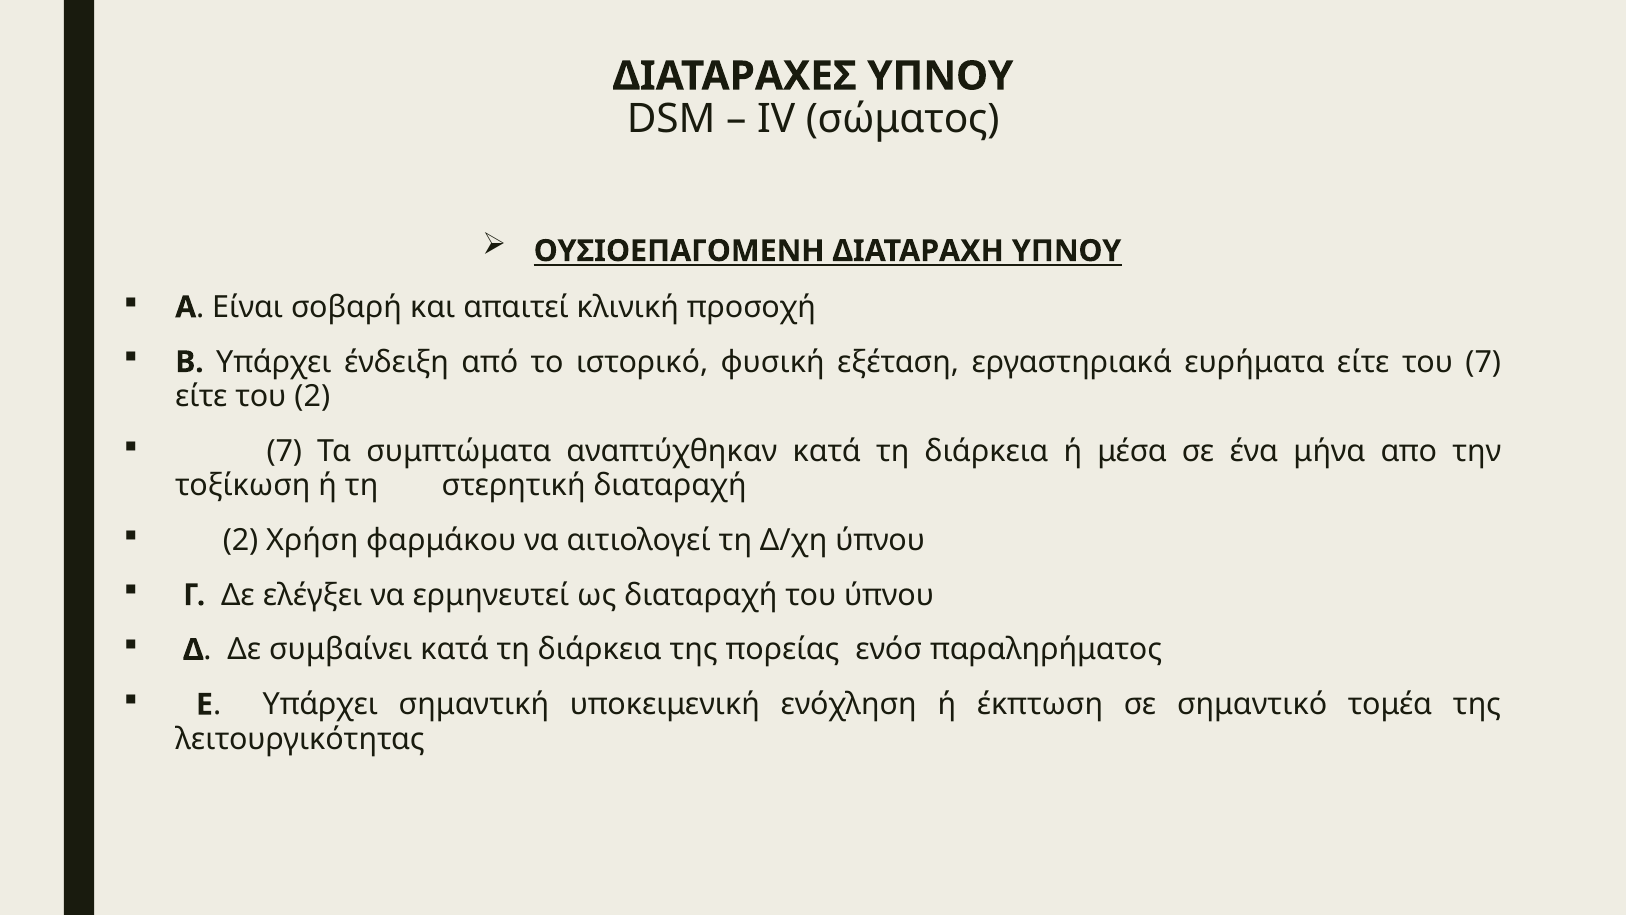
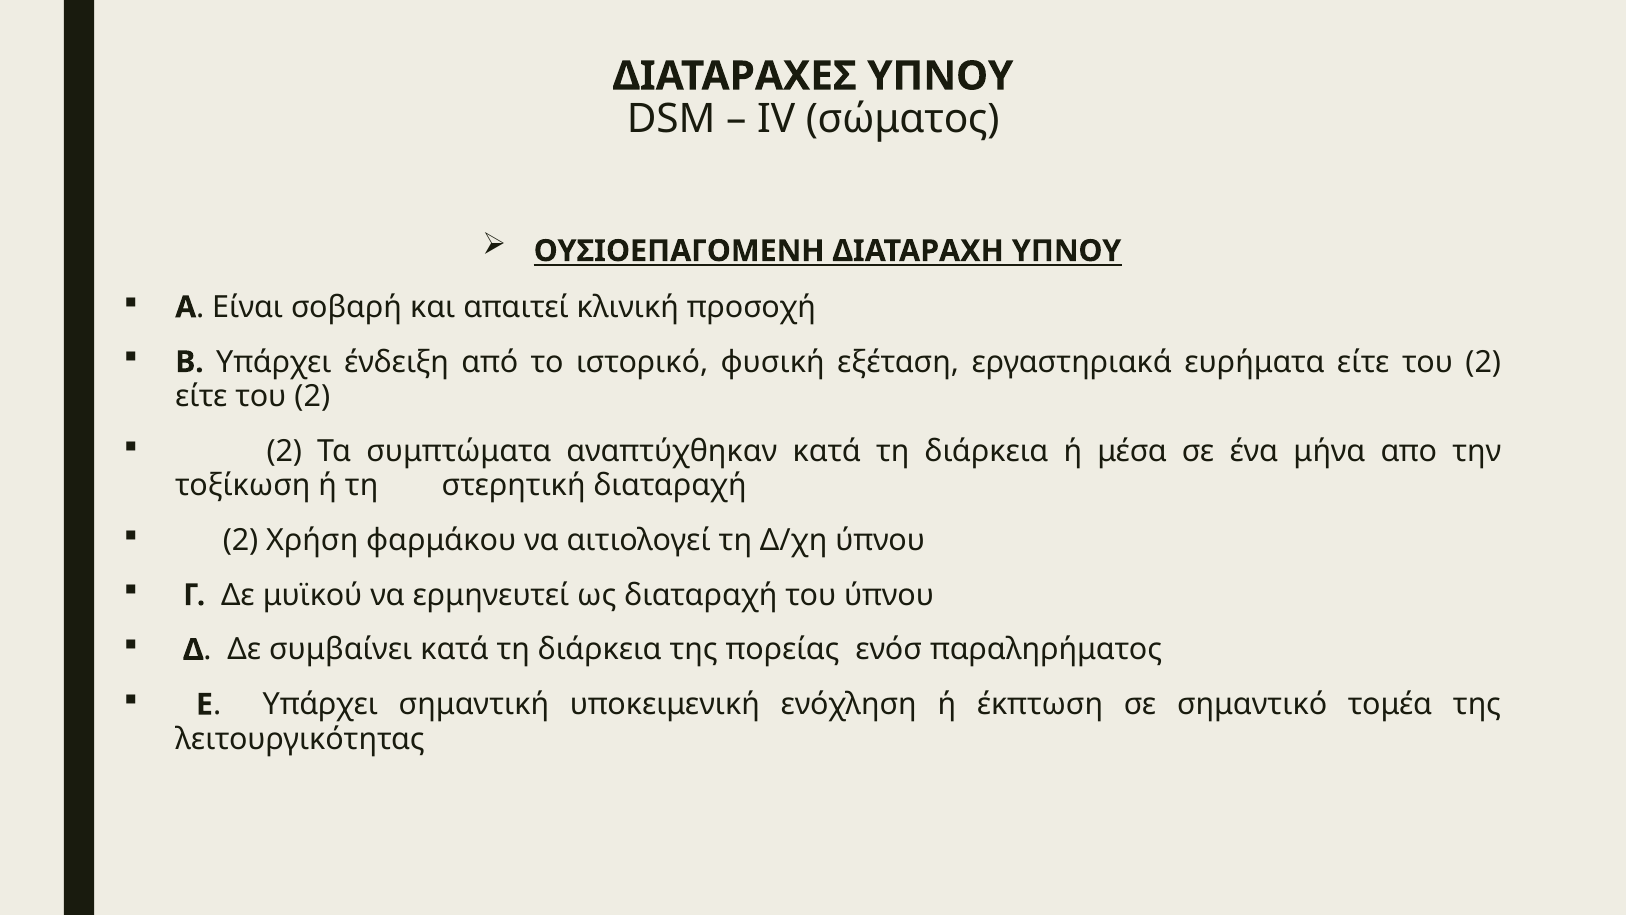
ευρήματα είτε του 7: 7 -> 2
7 at (284, 451): 7 -> 2
ελέγξει: ελέγξει -> μυϊκού
